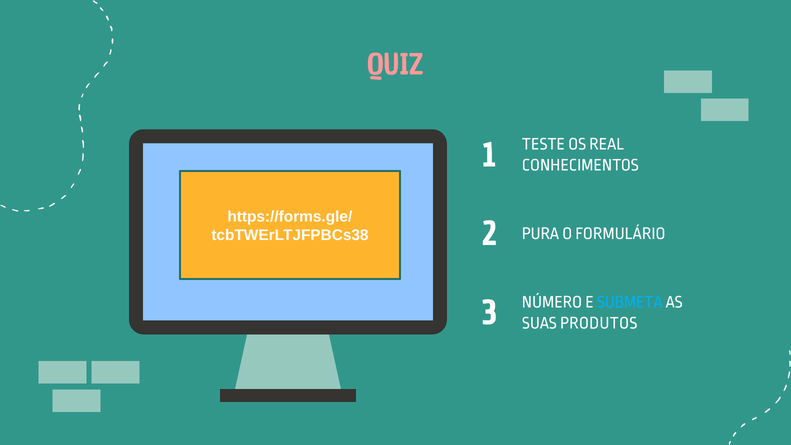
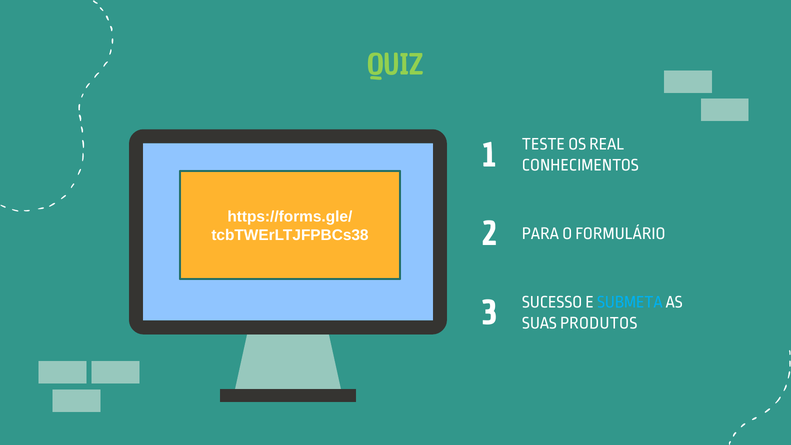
QUIZ colour: pink -> light green
PURA: PURA -> PARA
NÚMERO: NÚMERO -> SUCESSO
